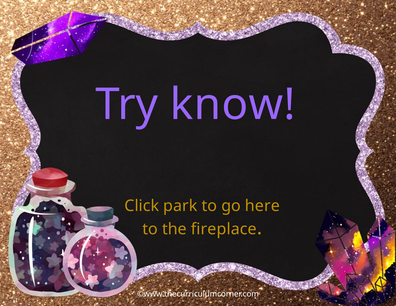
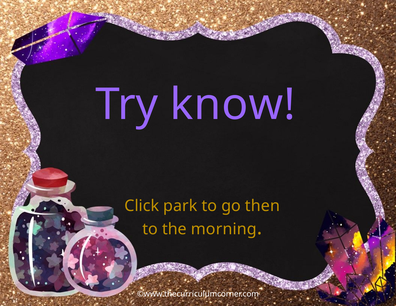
here: here -> then
fireplace: fireplace -> morning
